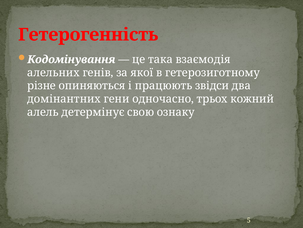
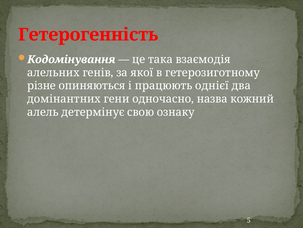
звідси: звідси -> однієї
трьох: трьох -> назва
